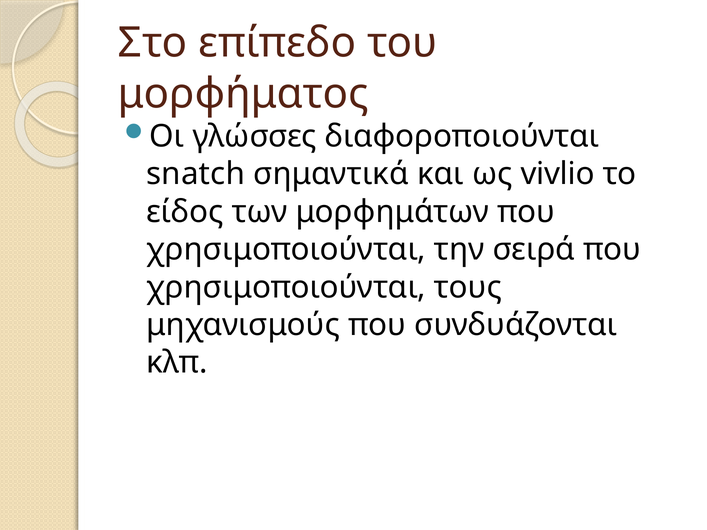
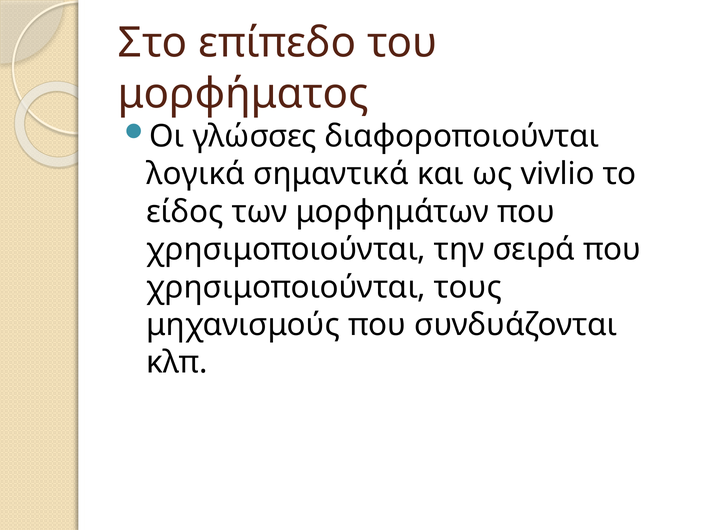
snatch: snatch -> λογικά
